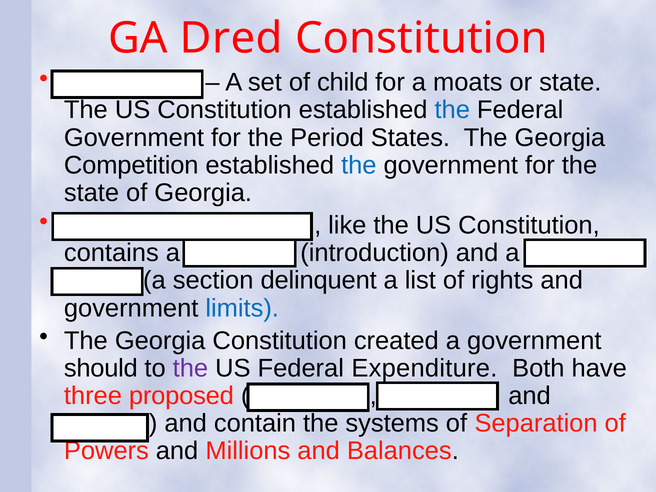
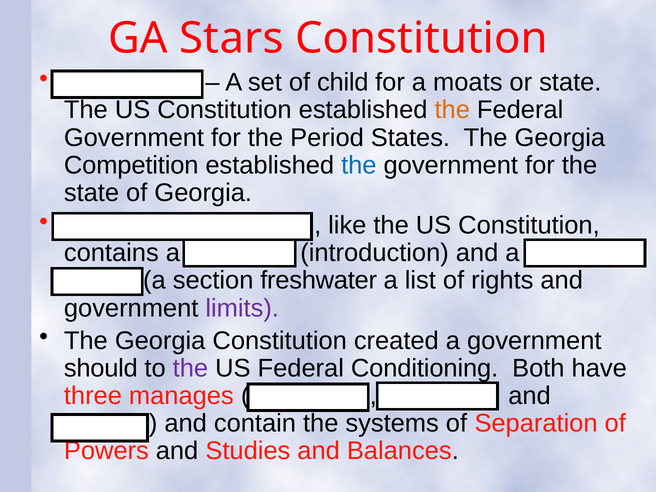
Dred: Dred -> Stars
the at (452, 110) colour: blue -> orange
delinquent: delinquent -> freshwater
limits colour: blue -> purple
Expenditure: Expenditure -> Conditioning
proposed: proposed -> manages
Millions: Millions -> Studies
